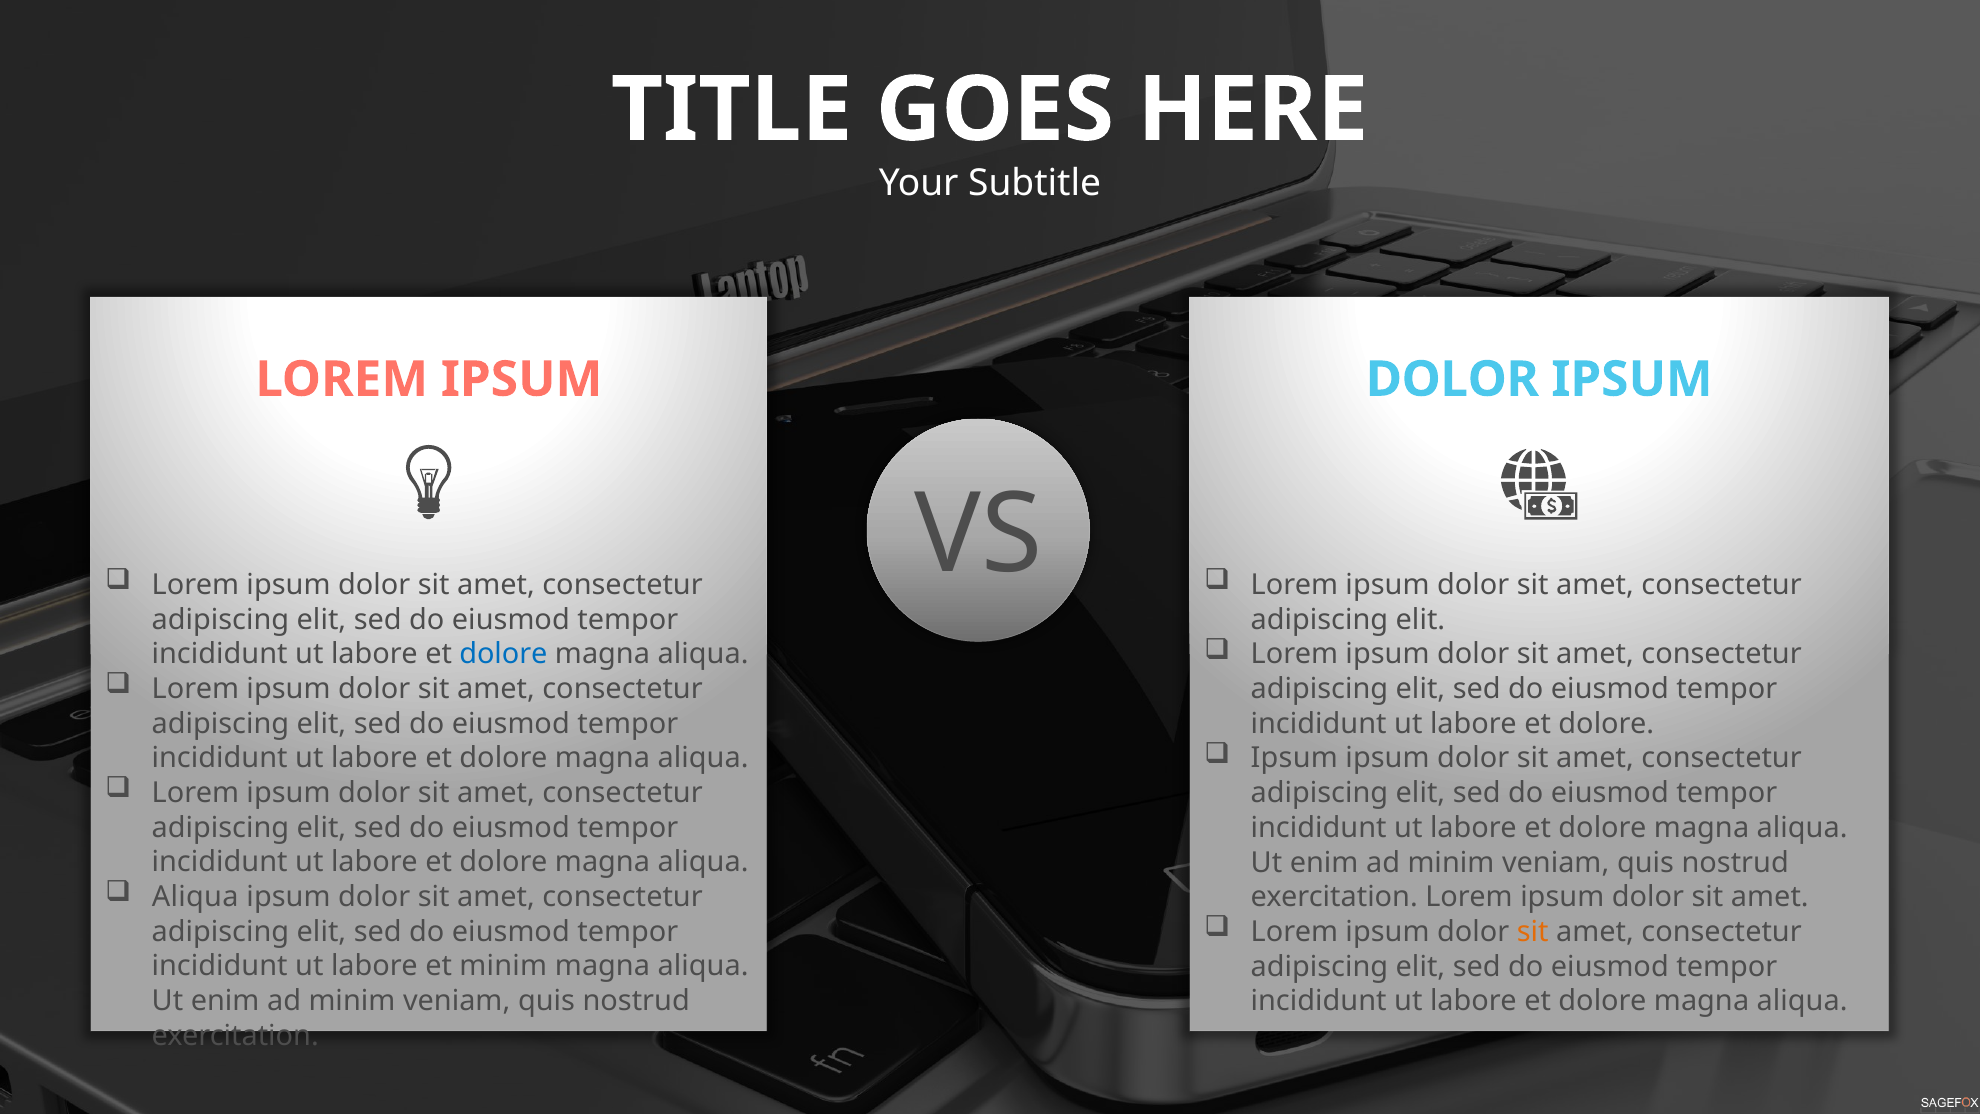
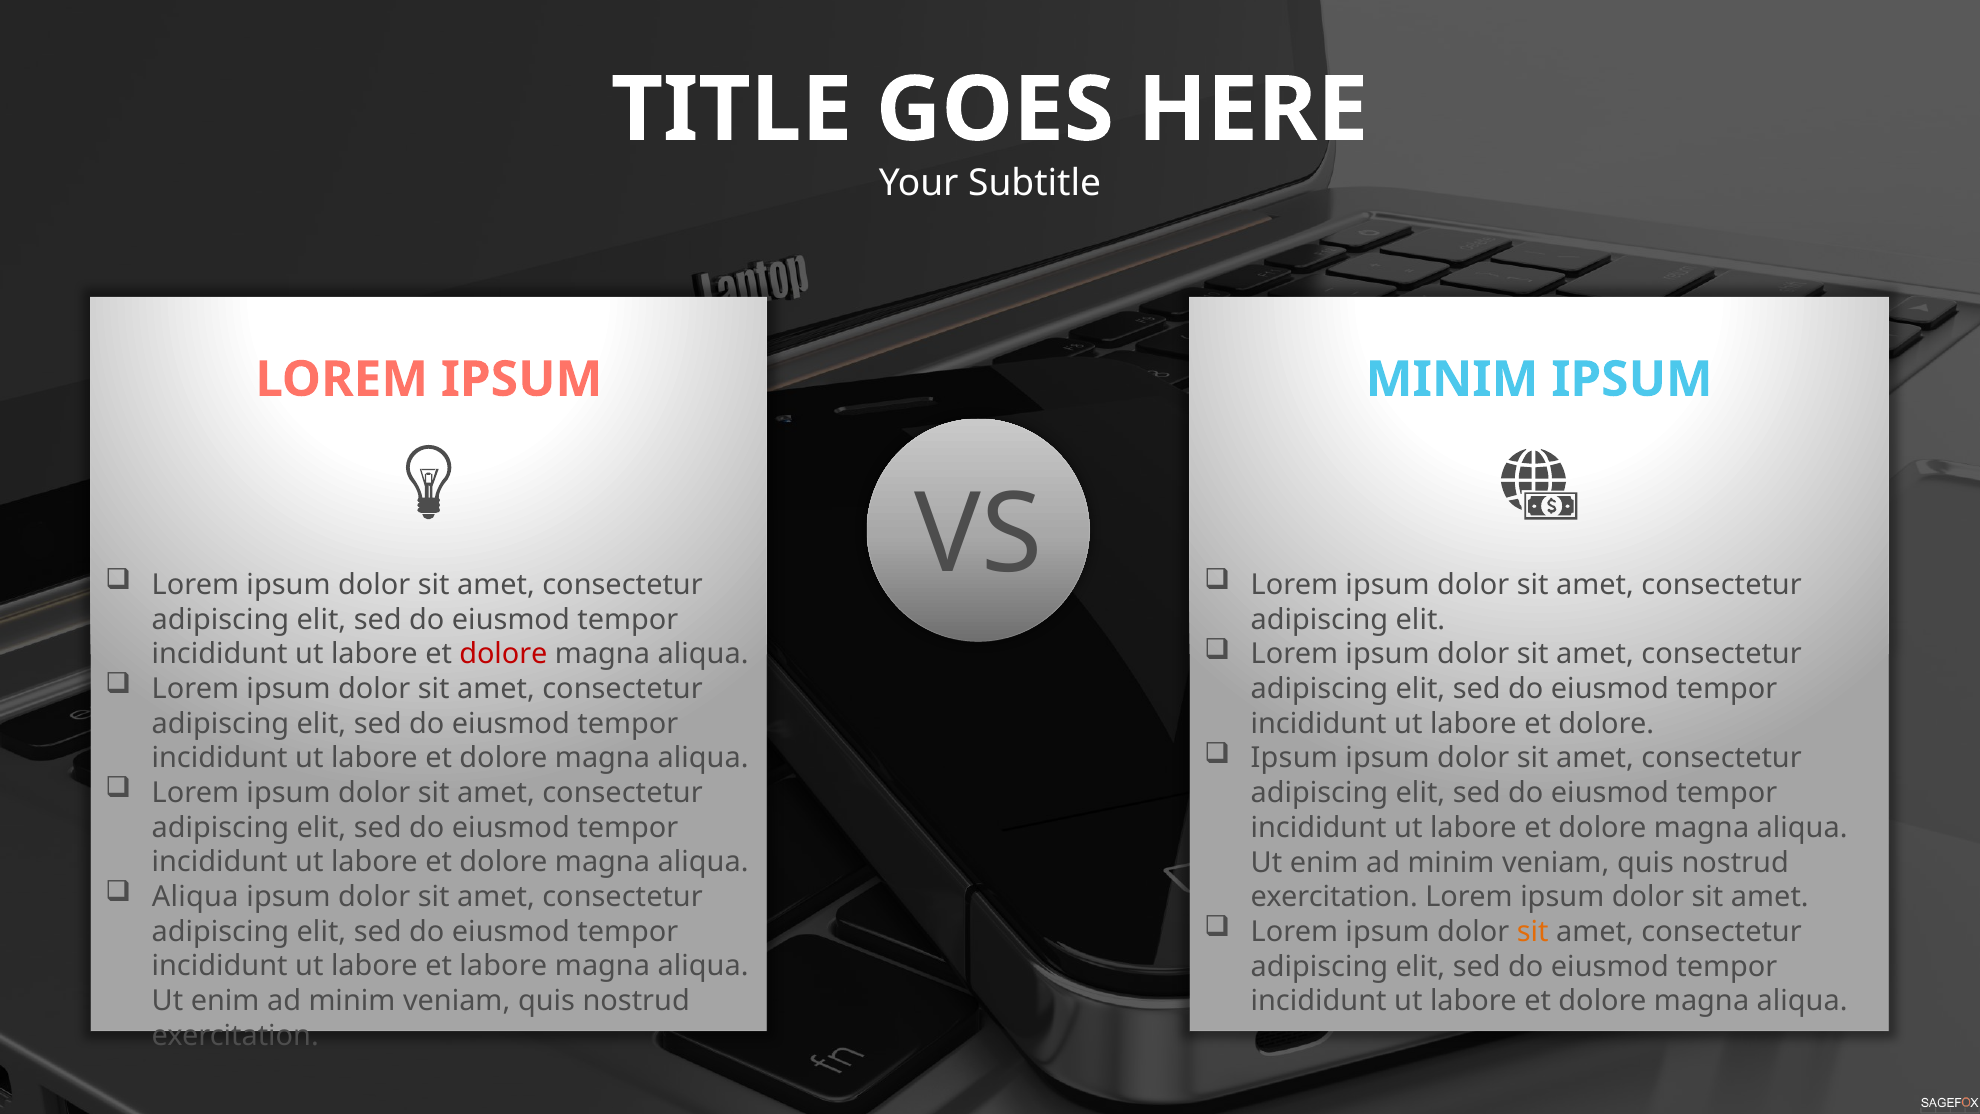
DOLOR at (1452, 379): DOLOR -> MINIM
dolore at (503, 654) colour: blue -> red
et minim: minim -> labore
